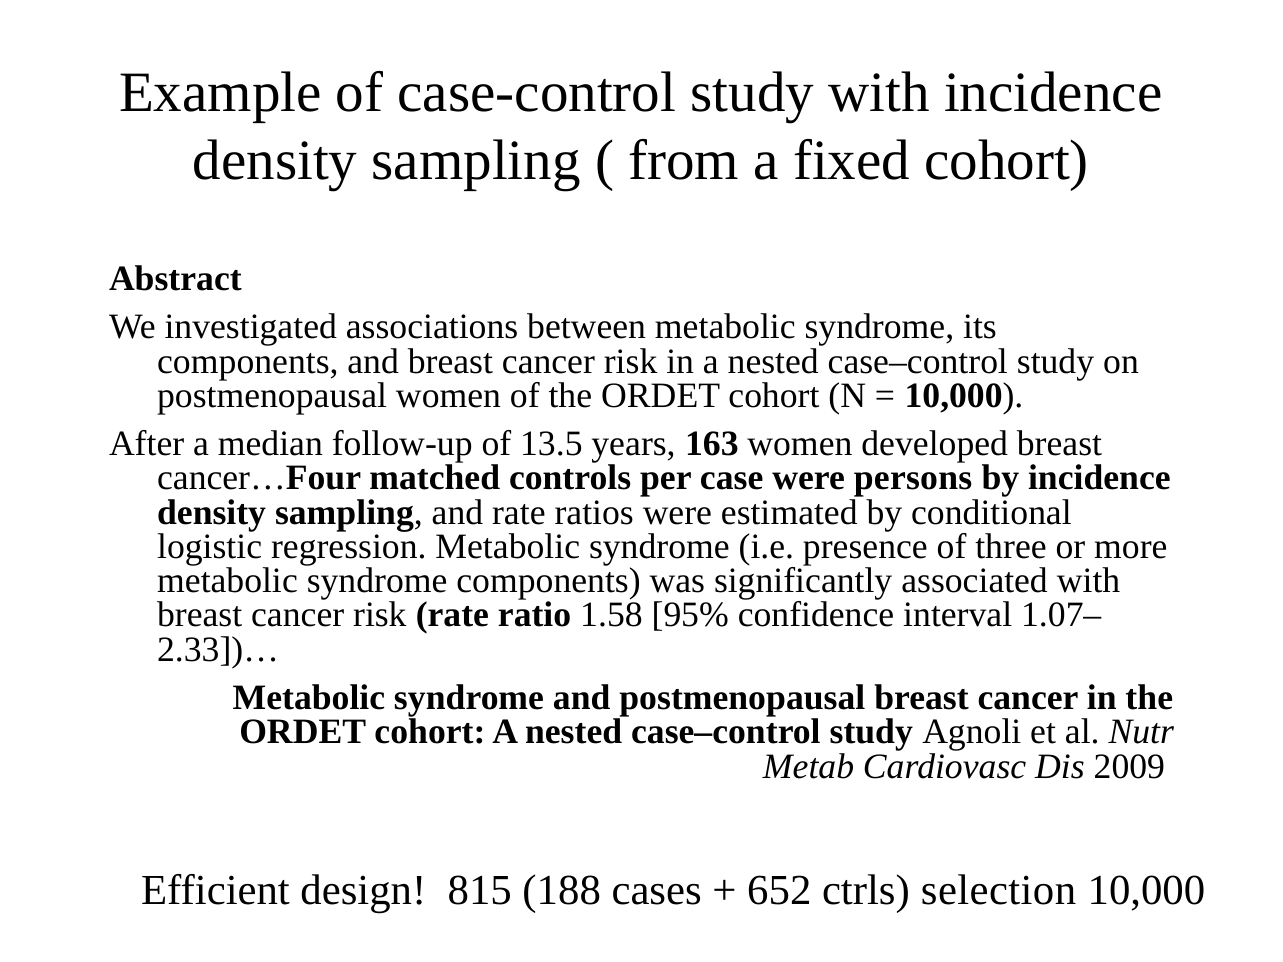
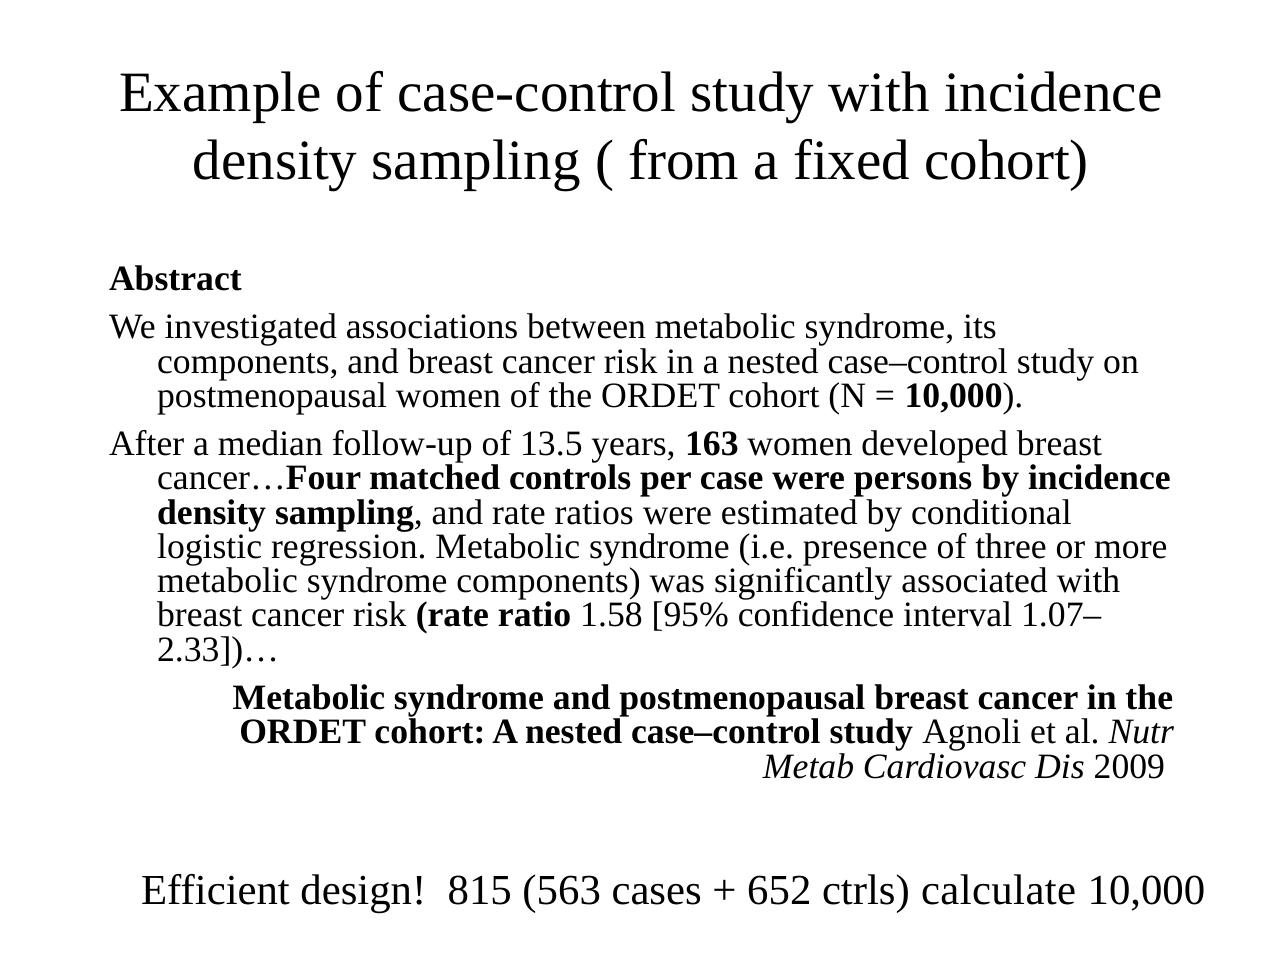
188: 188 -> 563
selection: selection -> calculate
